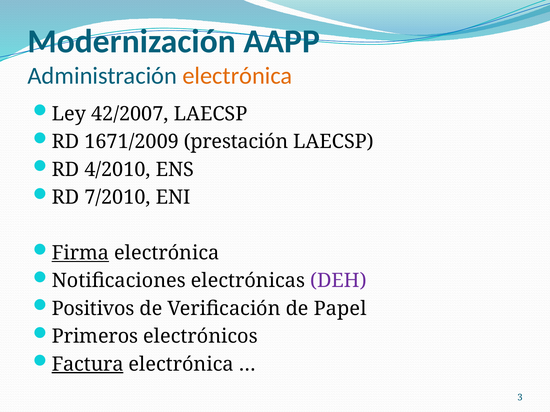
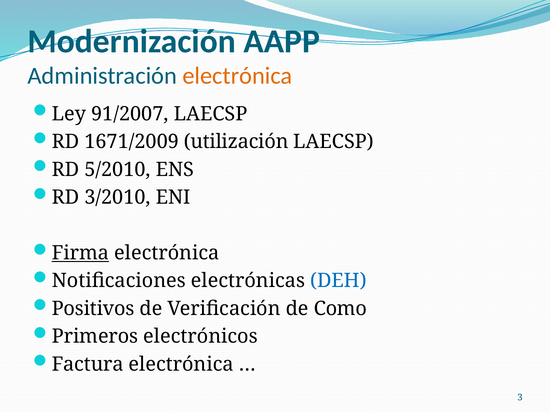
42/2007: 42/2007 -> 91/2007
prestación: prestación -> utilización
4/2010: 4/2010 -> 5/2010
7/2010: 7/2010 -> 3/2010
DEH colour: purple -> blue
Papel: Papel -> Como
Factura underline: present -> none
